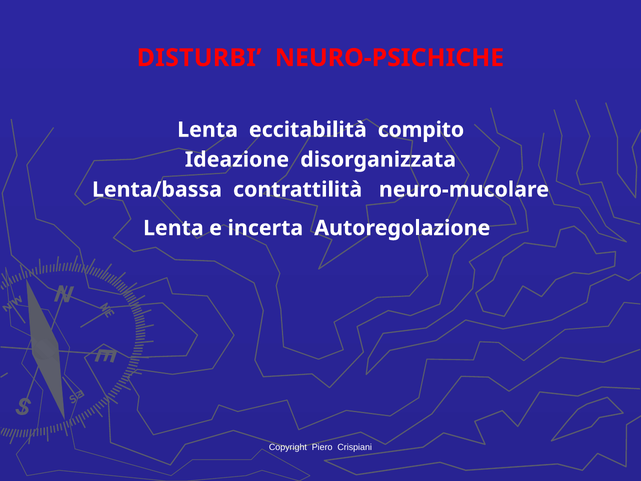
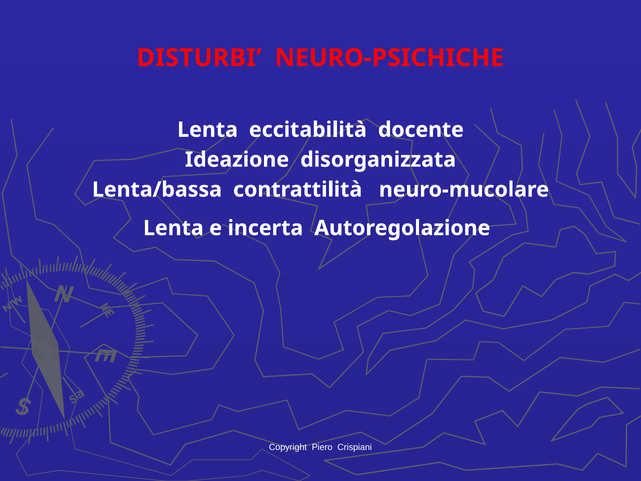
compito: compito -> docente
